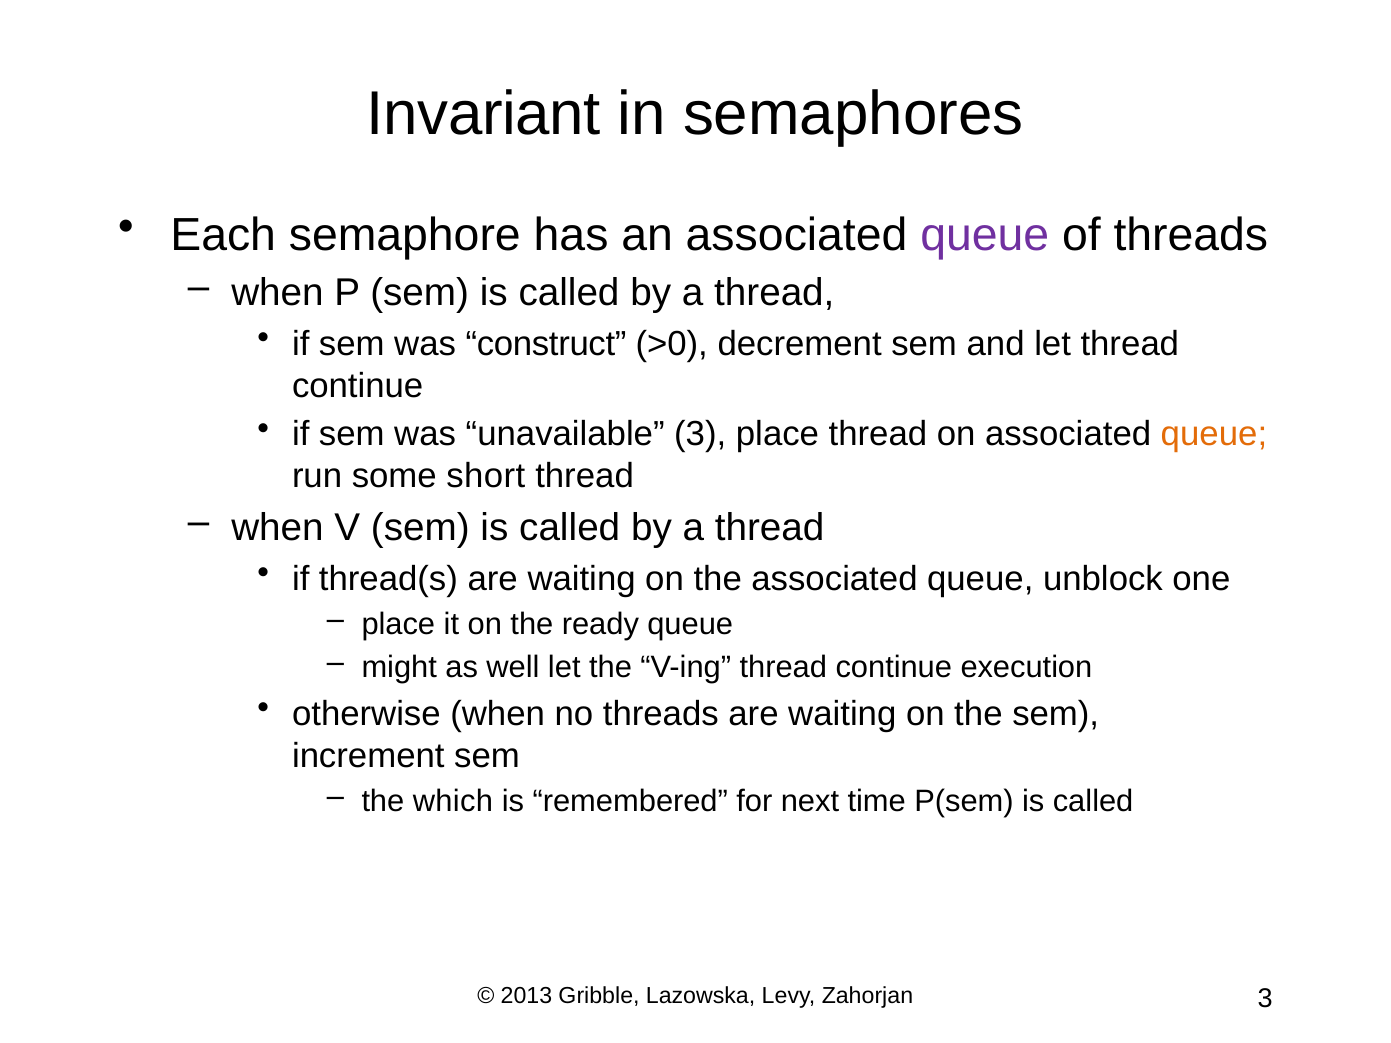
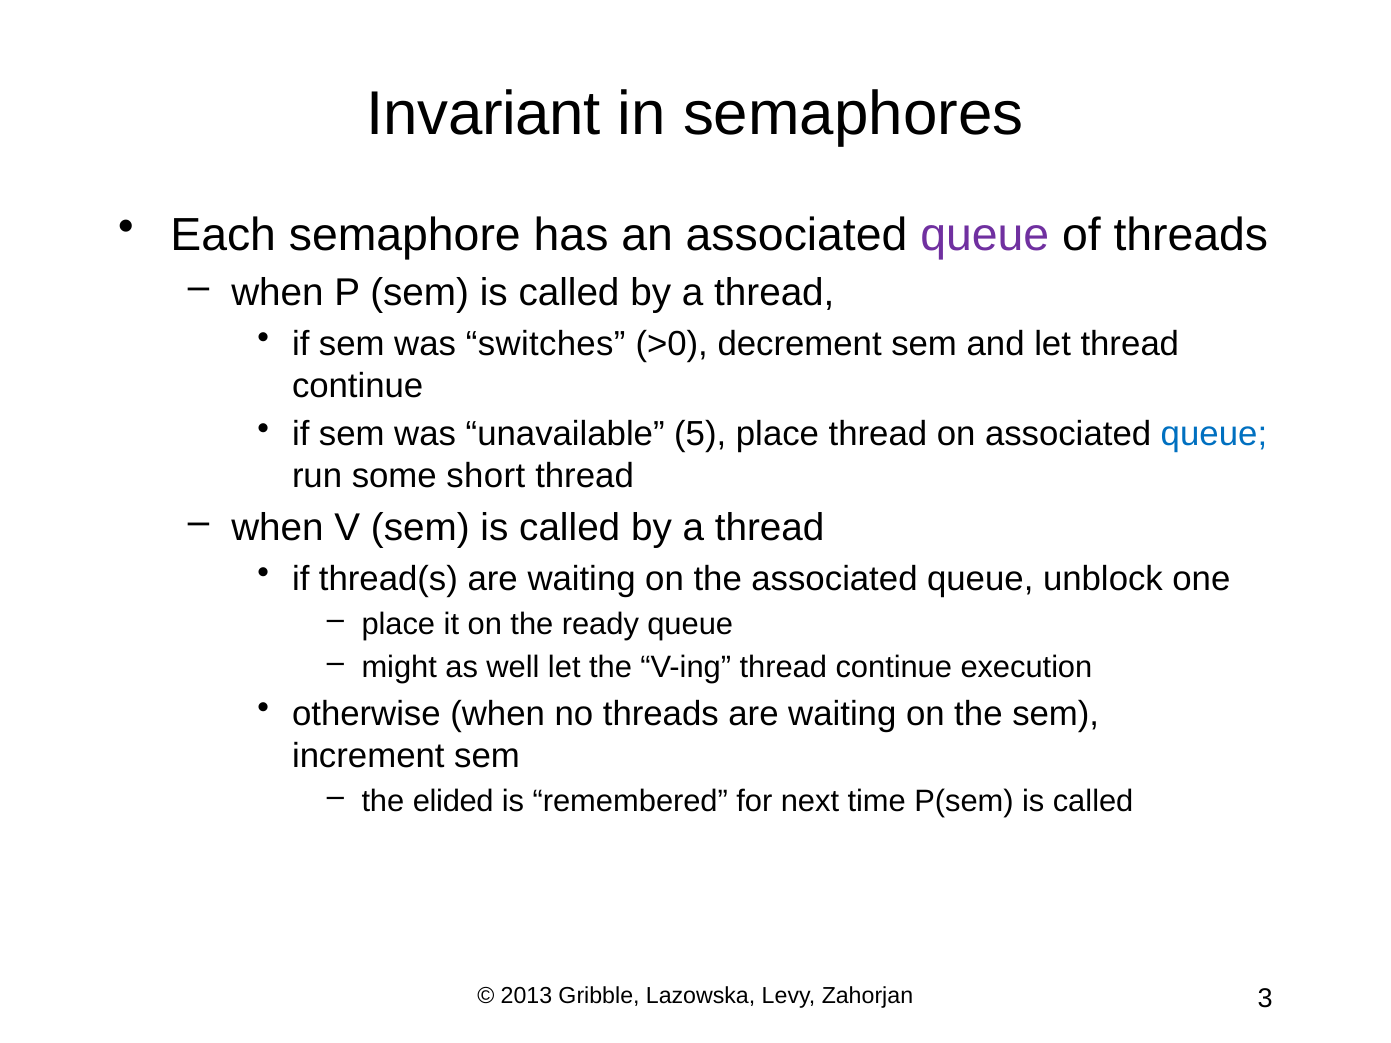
construct: construct -> switches
unavailable 3: 3 -> 5
queue at (1214, 434) colour: orange -> blue
which: which -> elided
